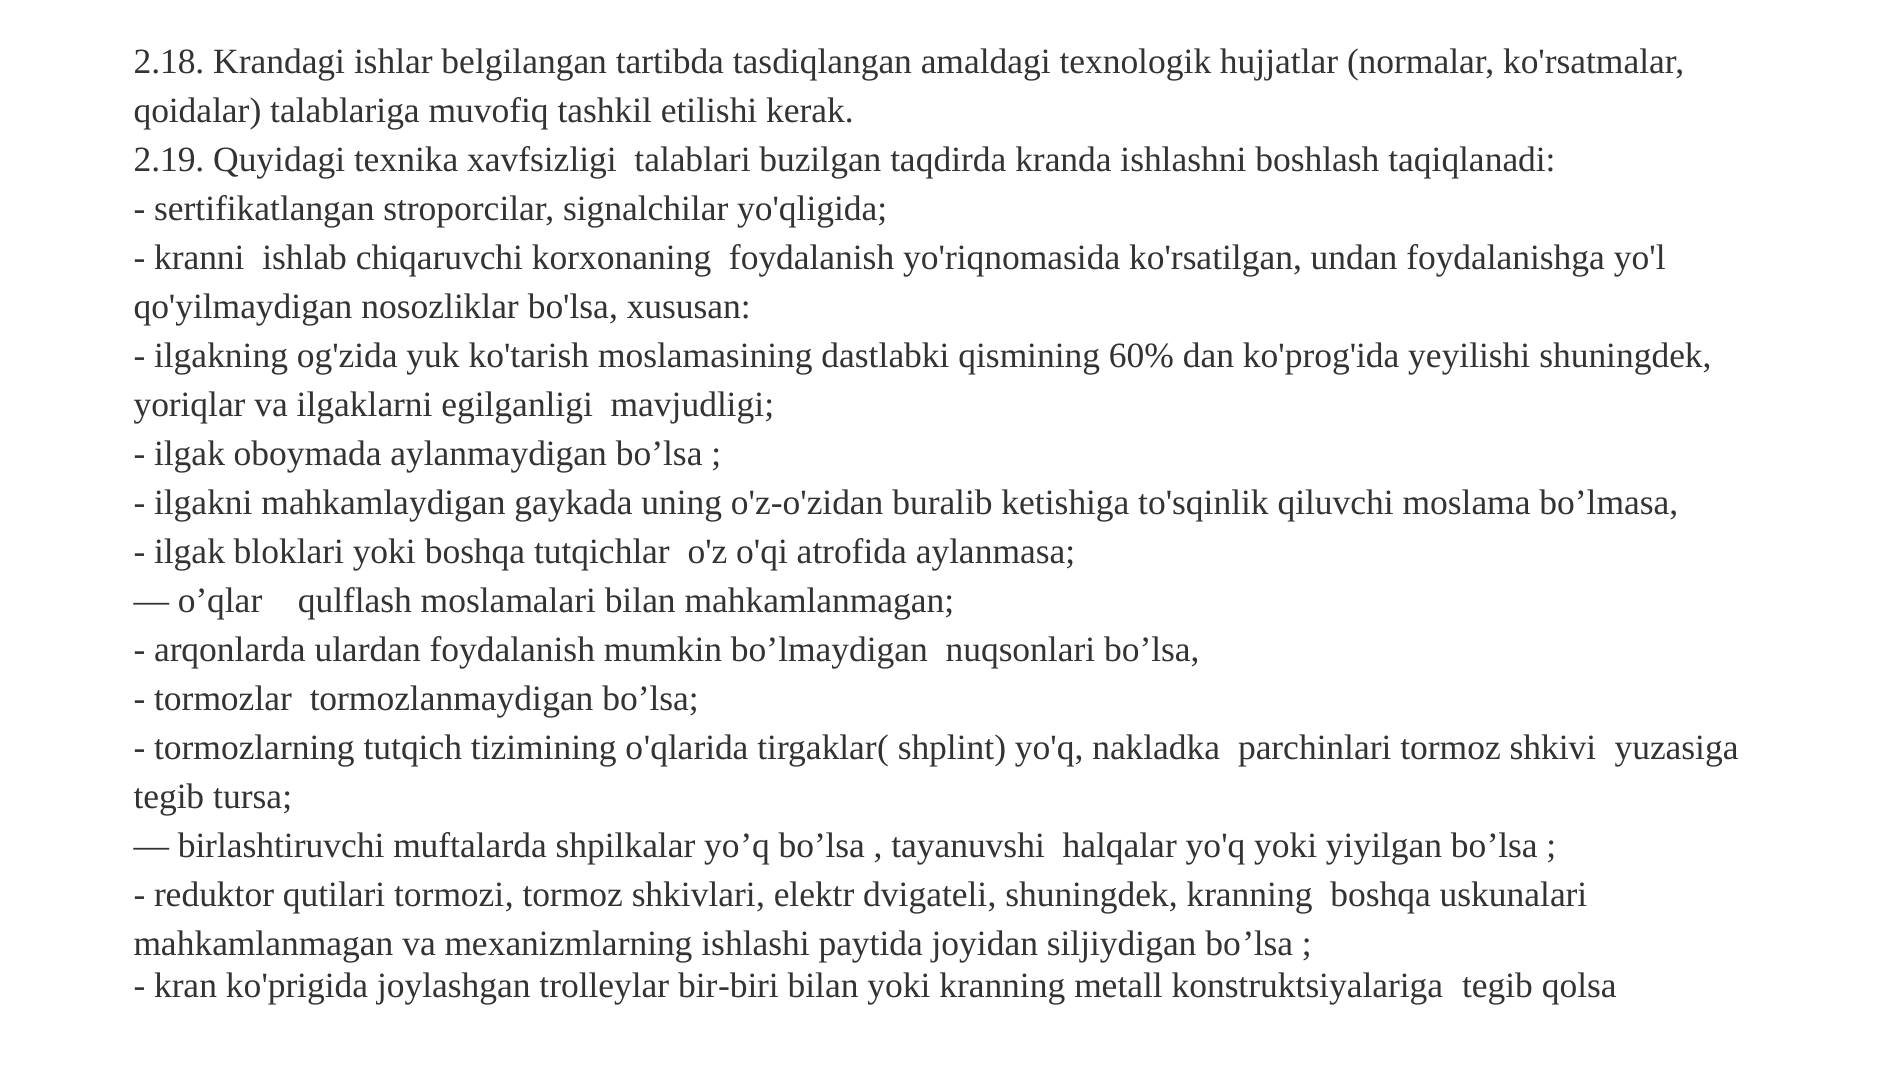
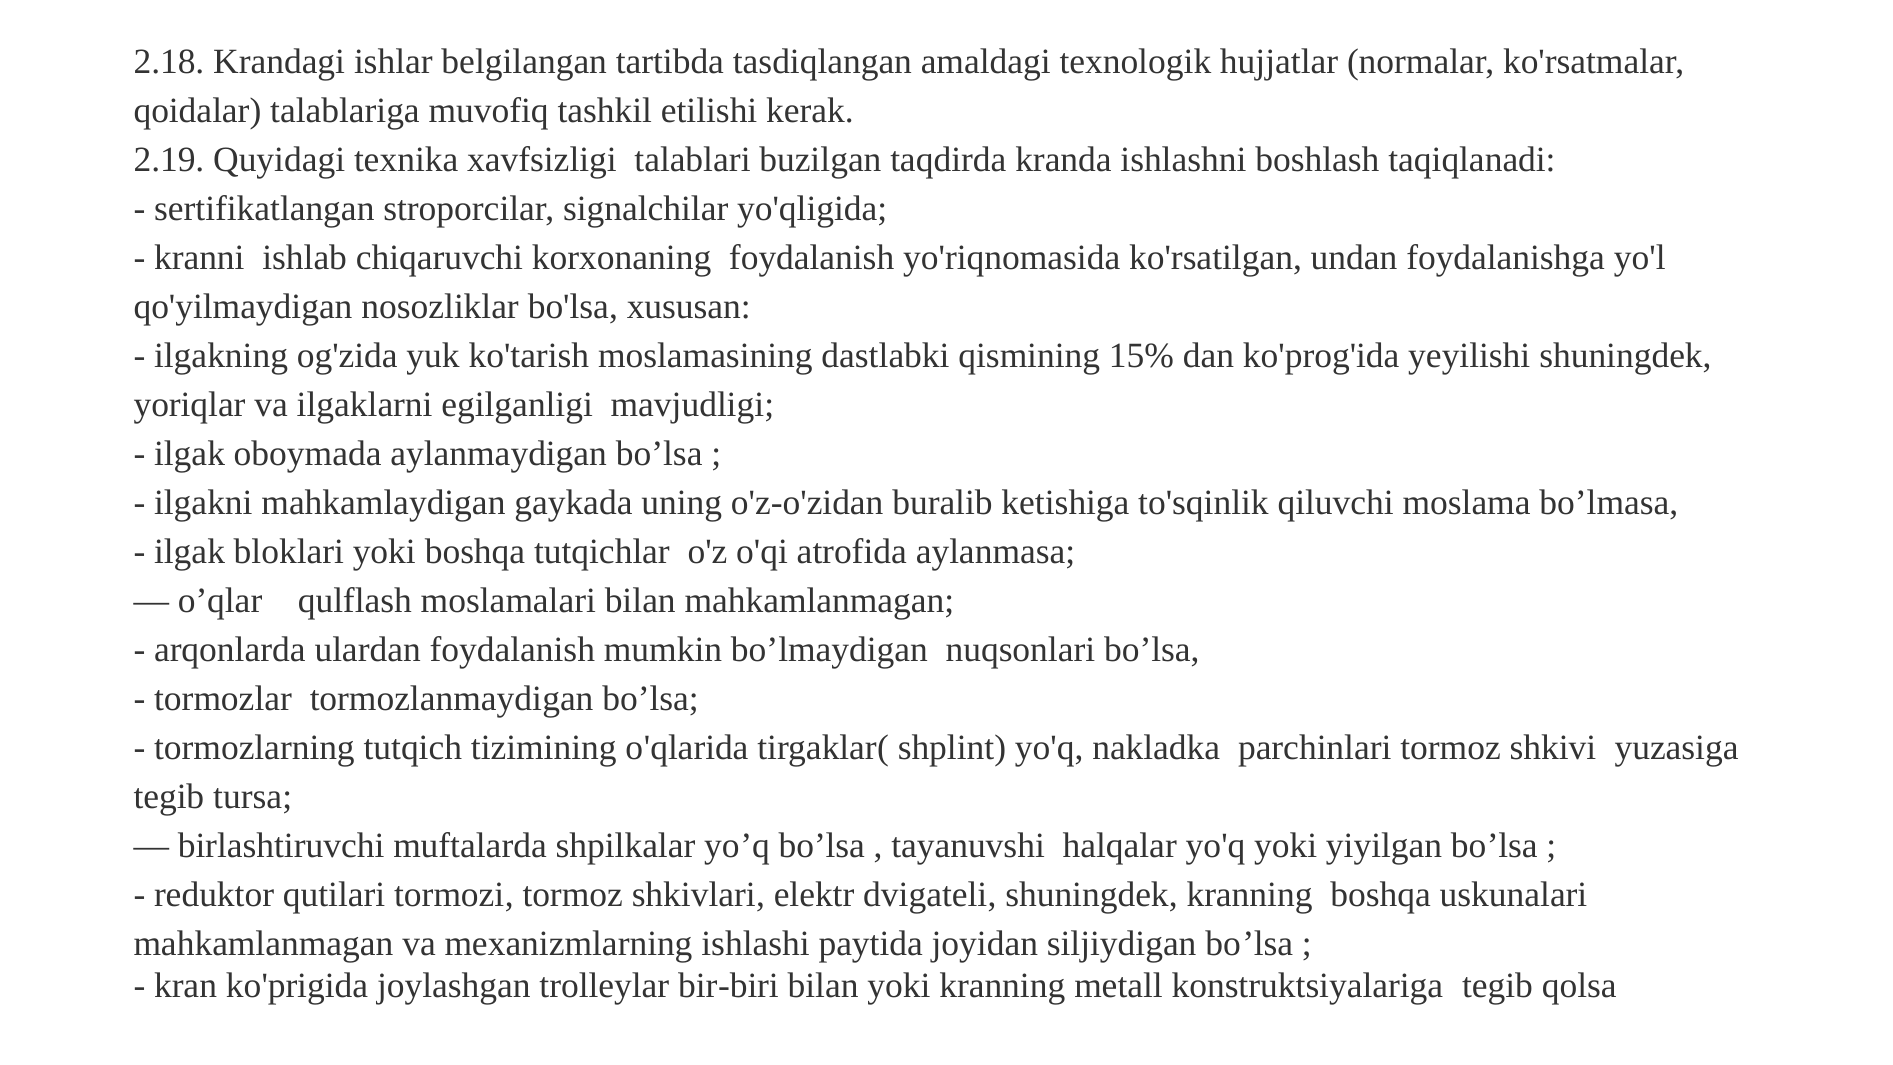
60%: 60% -> 15%
